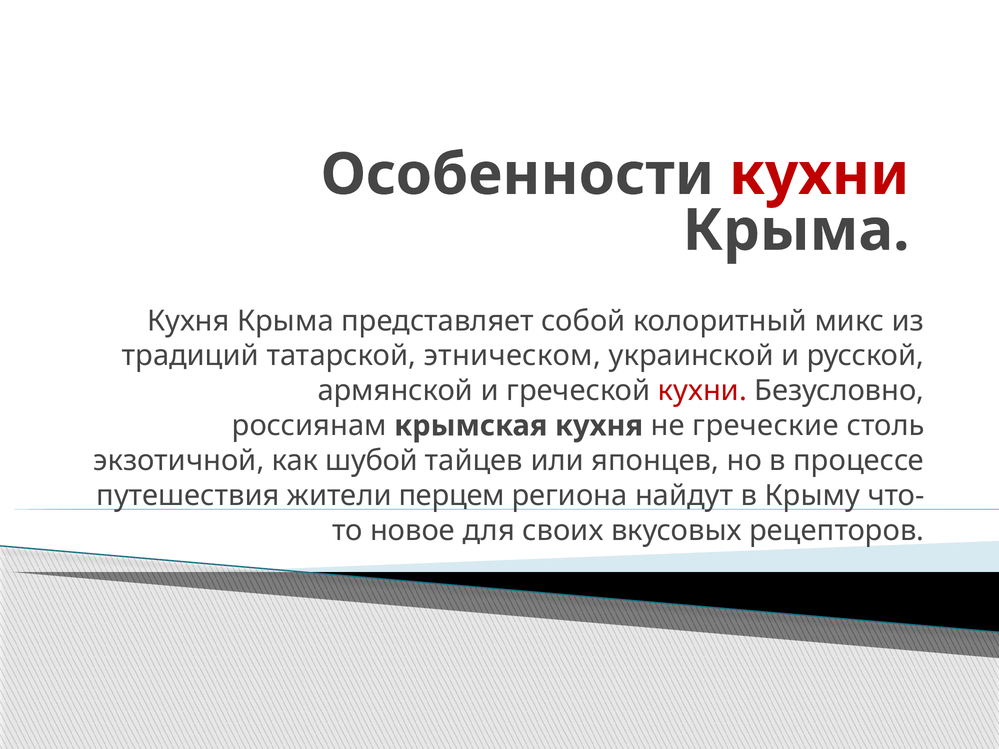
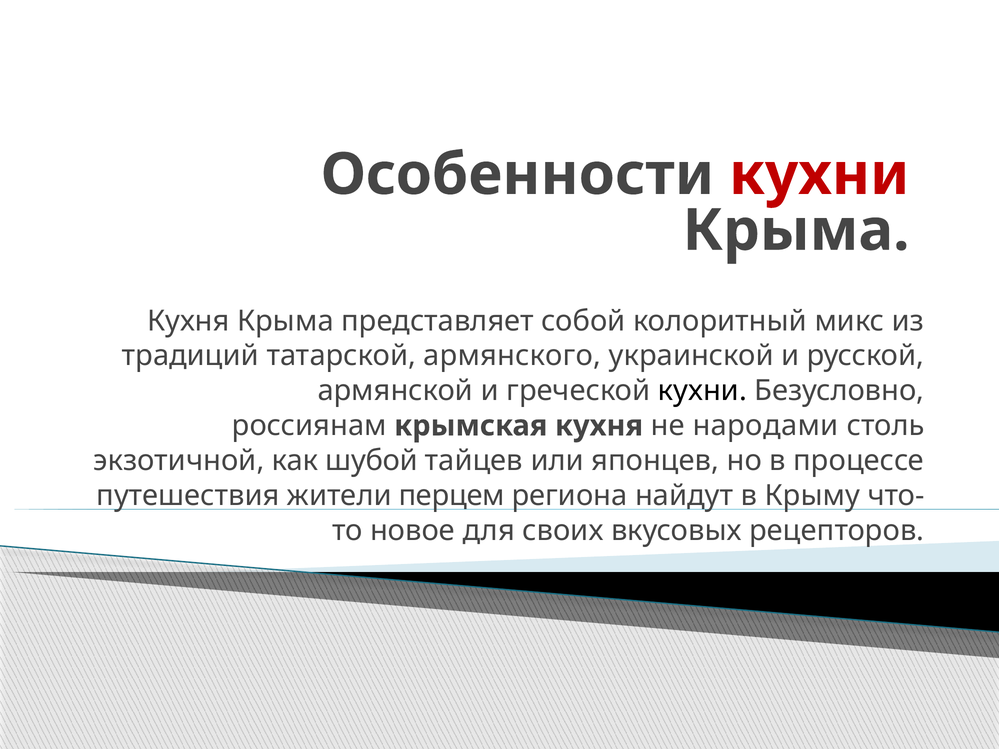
этническом: этническом -> армянского
кухни at (702, 391) colour: red -> black
греческие: греческие -> народами
